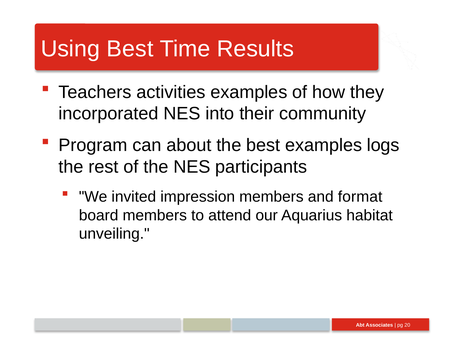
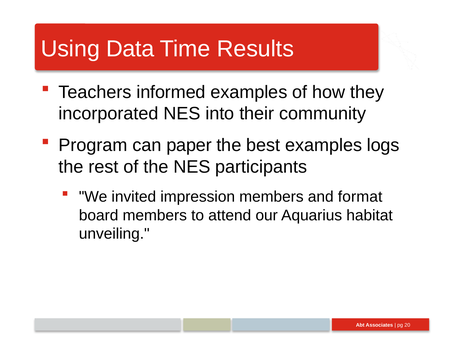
Using Best: Best -> Data
activities: activities -> informed
about: about -> paper
